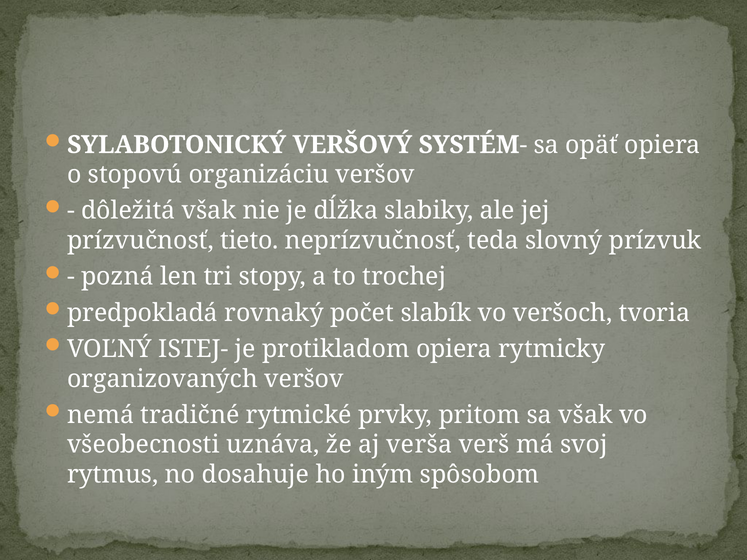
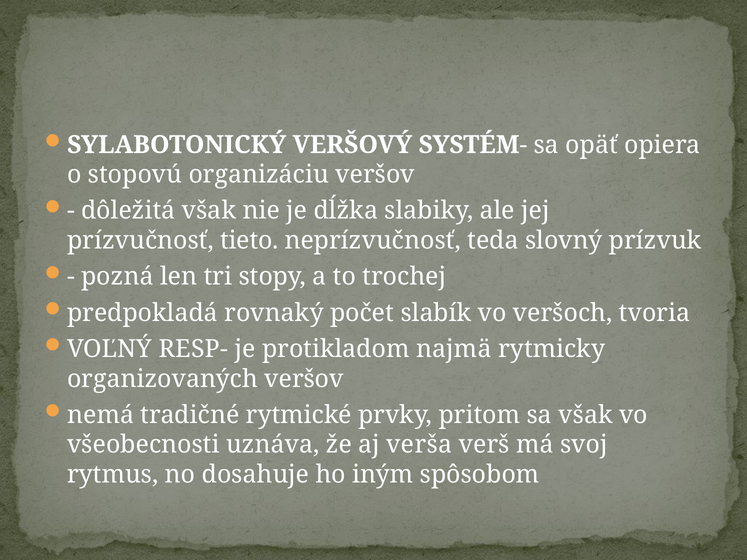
ISTEJ-: ISTEJ- -> RESP-
protikladom opiera: opiera -> najmä
